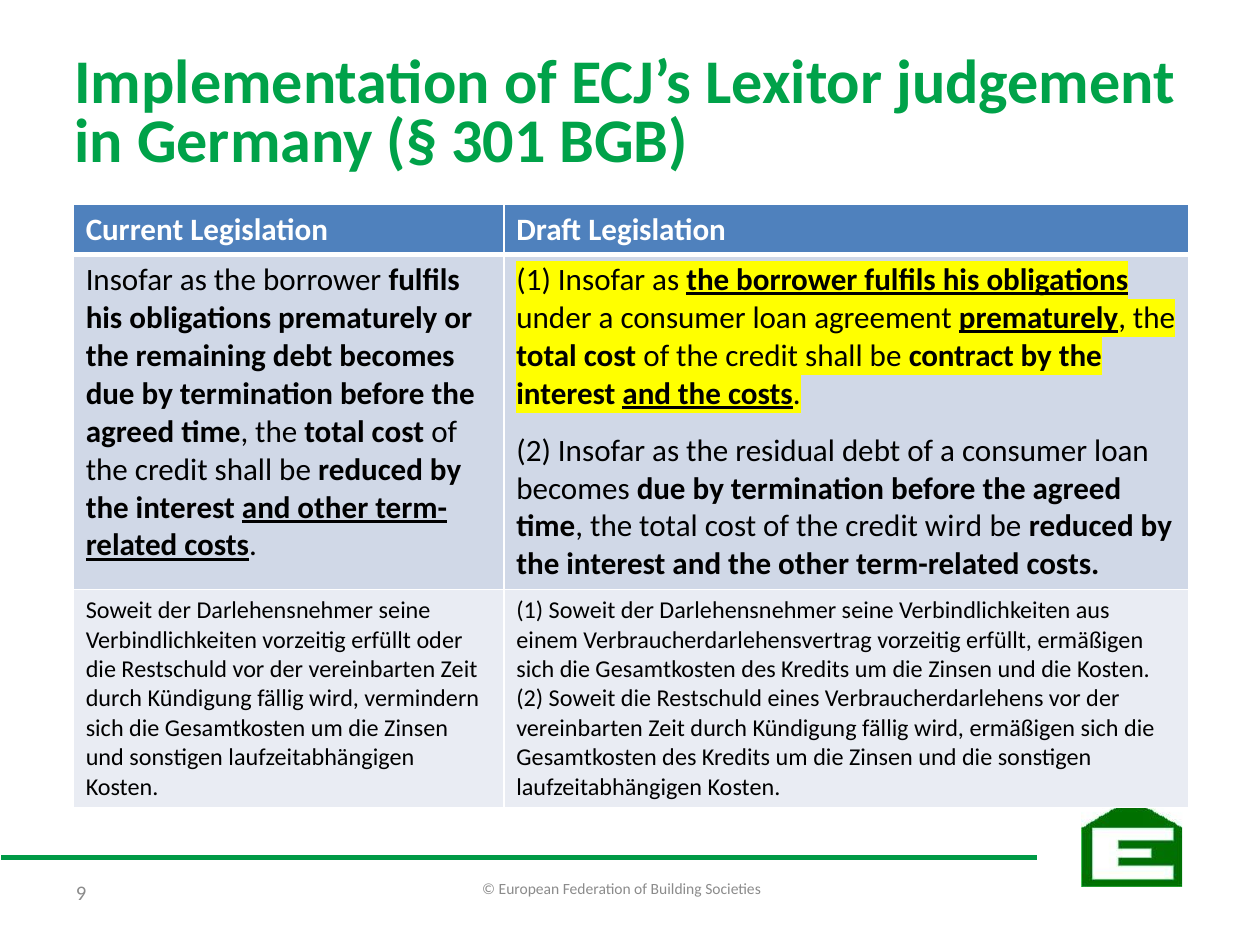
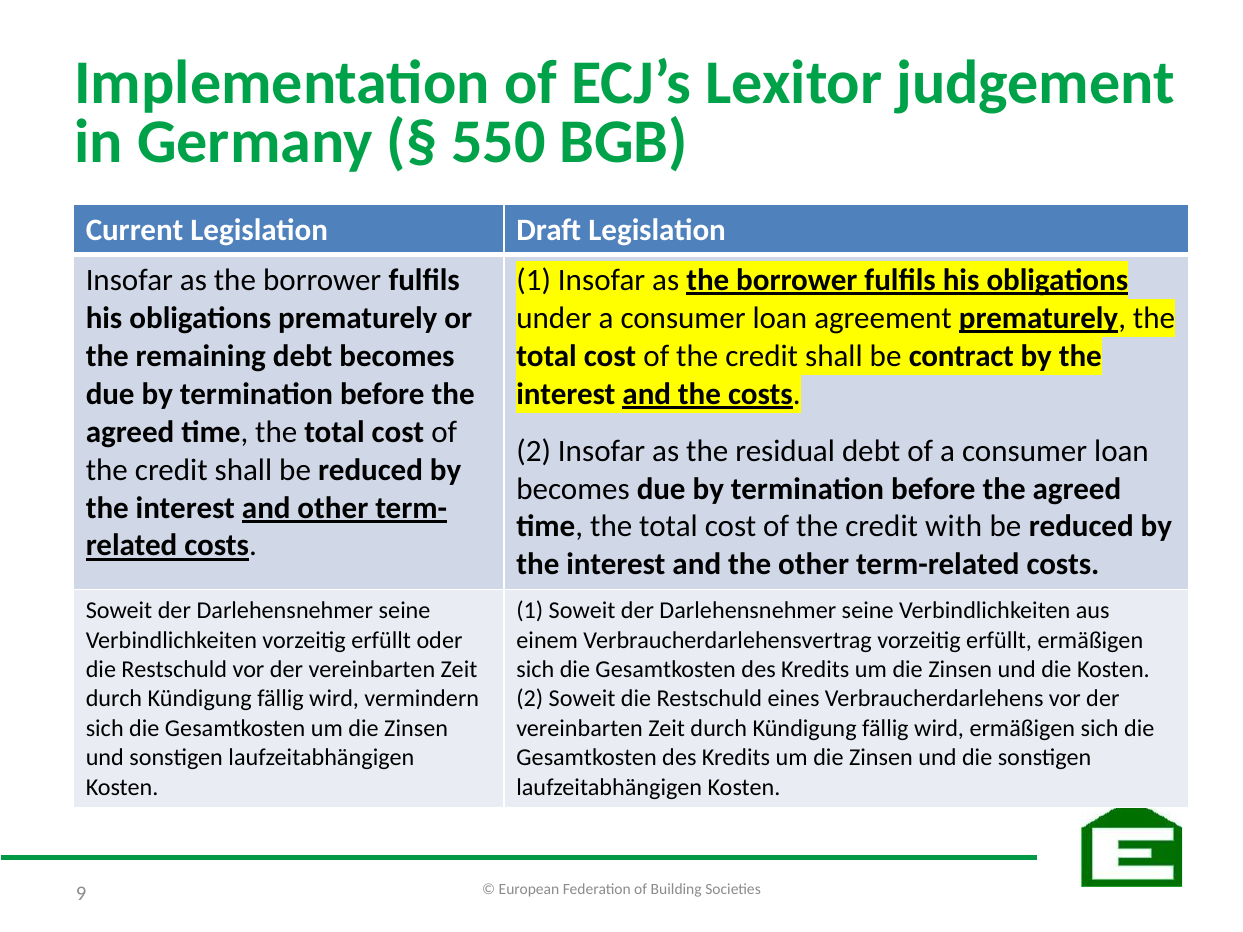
301: 301 -> 550
credit wird: wird -> with
